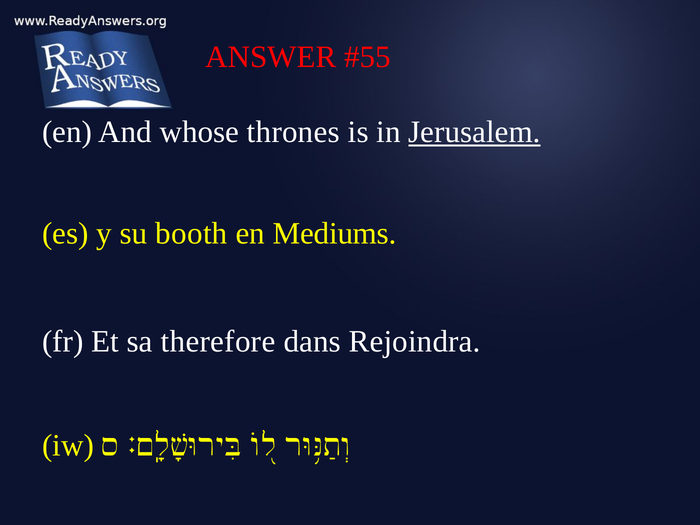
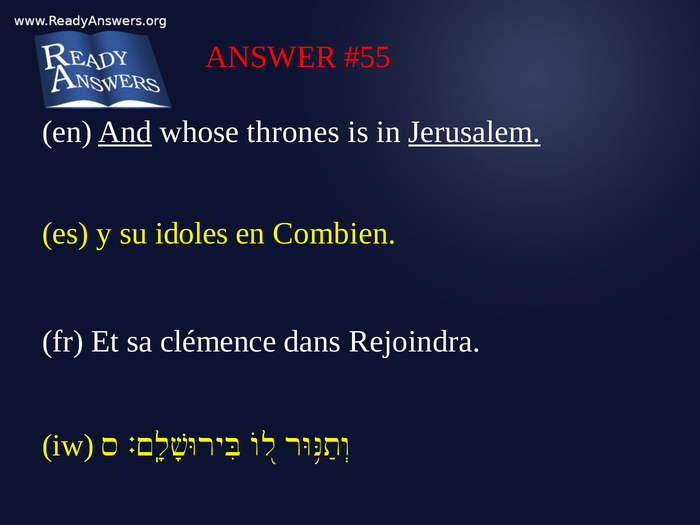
And underline: none -> present
booth: booth -> idoles
Mediums: Mediums -> Combien
therefore: therefore -> clémence
